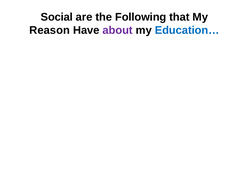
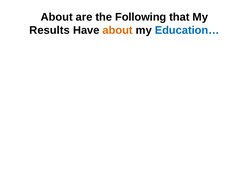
Social at (57, 17): Social -> About
Reason: Reason -> Results
about at (118, 30) colour: purple -> orange
